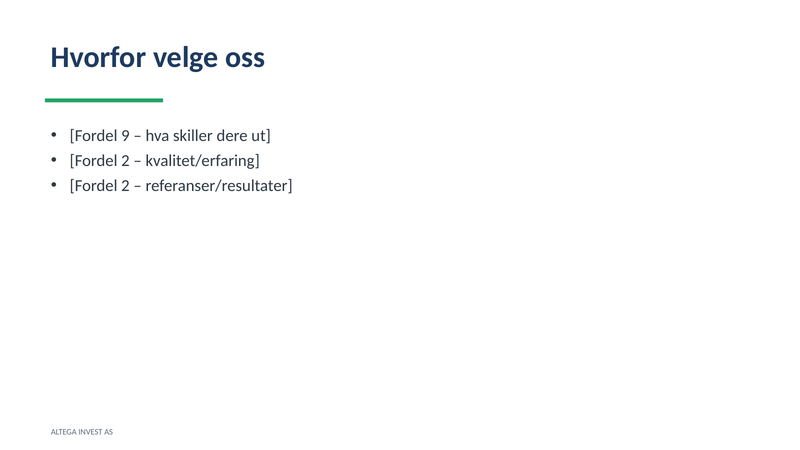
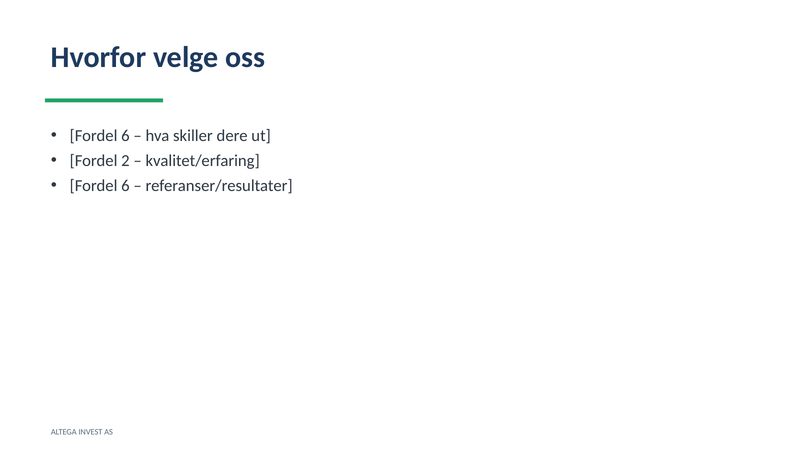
9 at (125, 135): 9 -> 6
2 at (125, 186): 2 -> 6
